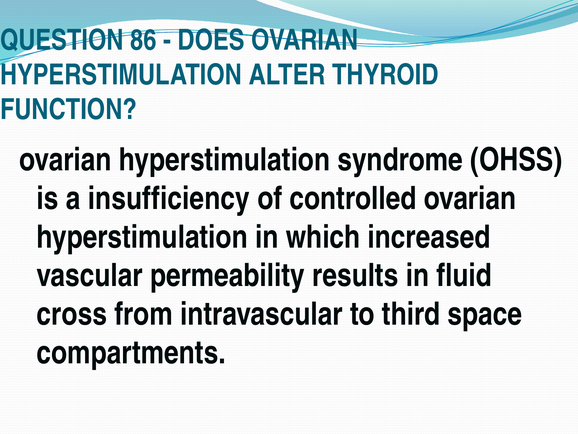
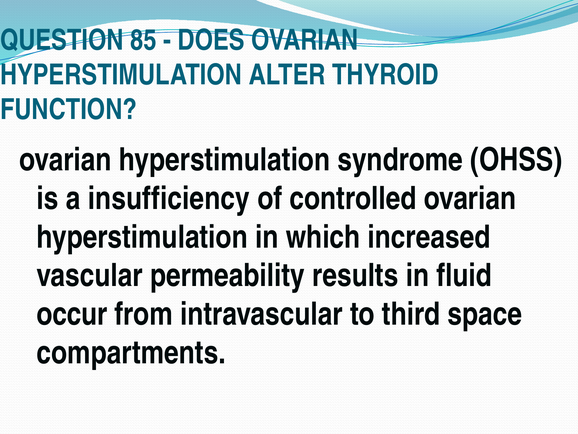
86: 86 -> 85
cross: cross -> occur
